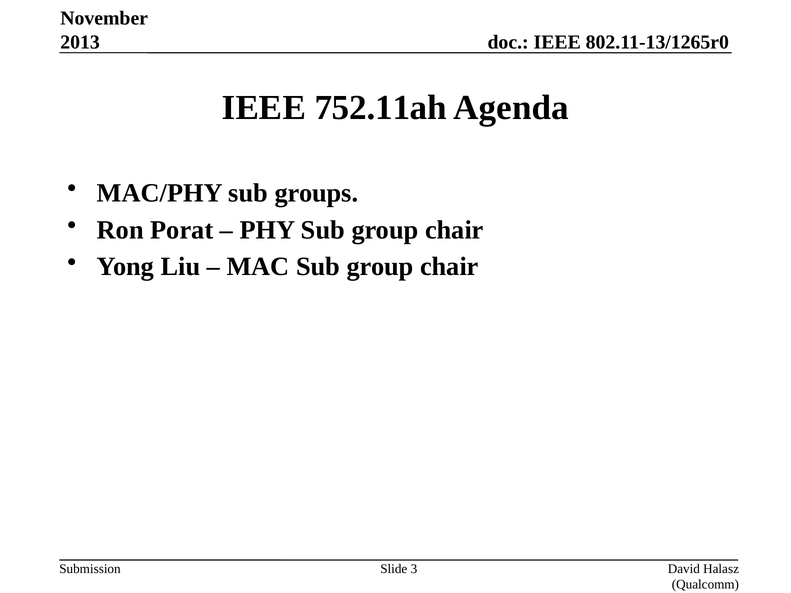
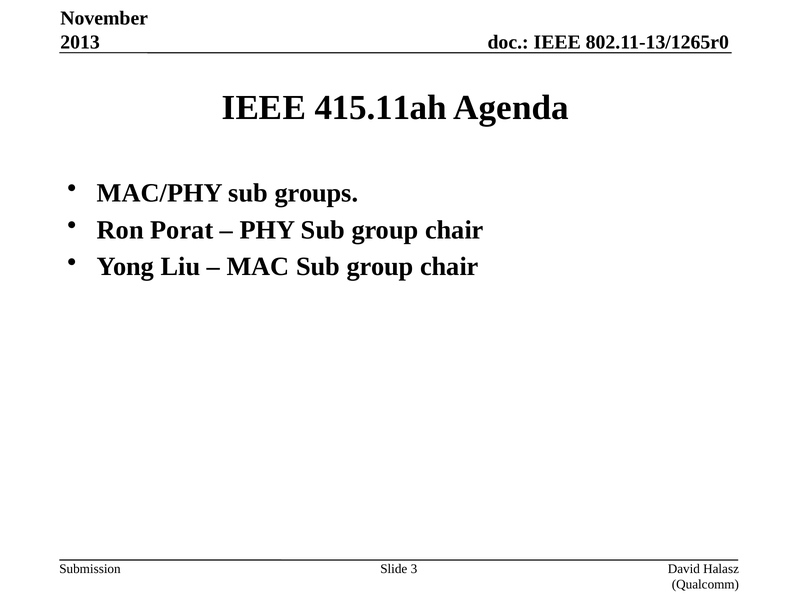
752.11ah: 752.11ah -> 415.11ah
